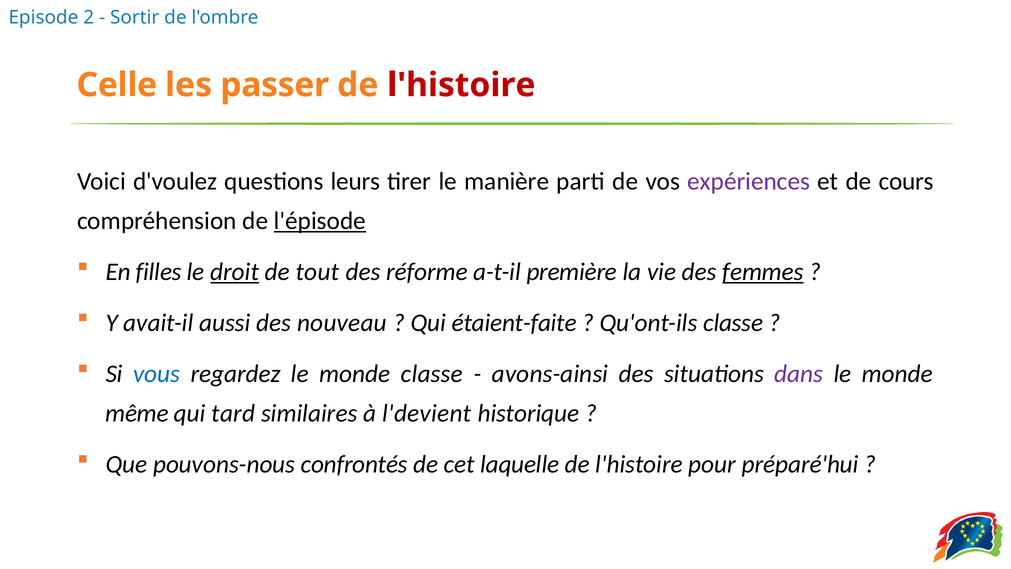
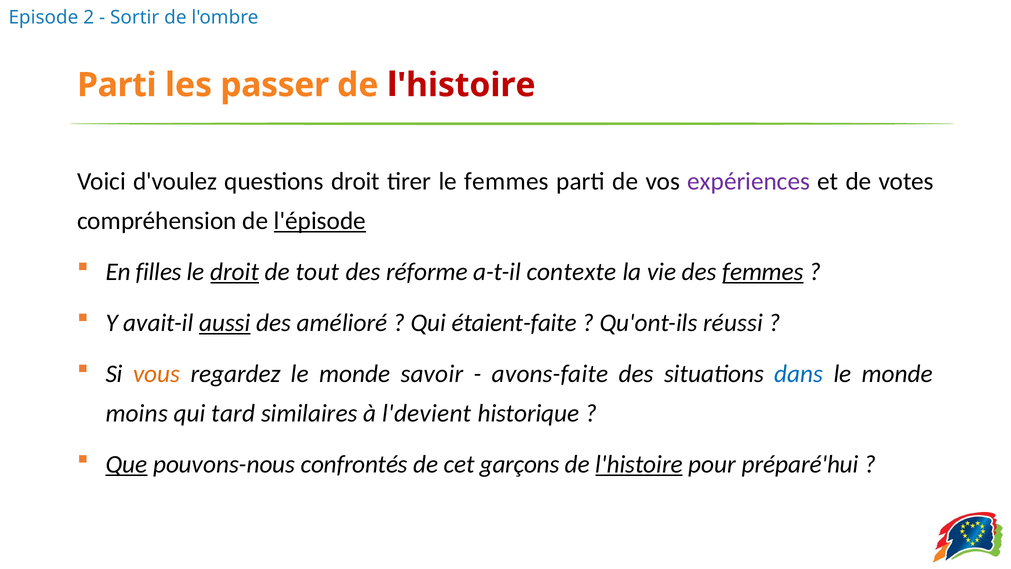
Celle at (117, 85): Celle -> Parti
questions leurs: leurs -> droit
le manière: manière -> femmes
cours: cours -> votes
première: première -> contexte
aussi underline: none -> present
nouveau: nouveau -> amélioré
Qu'ont-ils classe: classe -> réussi
vous colour: blue -> orange
monde classe: classe -> savoir
avons-ainsi: avons-ainsi -> avons-faite
dans colour: purple -> blue
même: même -> moins
Que underline: none -> present
laquelle: laquelle -> garçons
l'histoire at (639, 464) underline: none -> present
